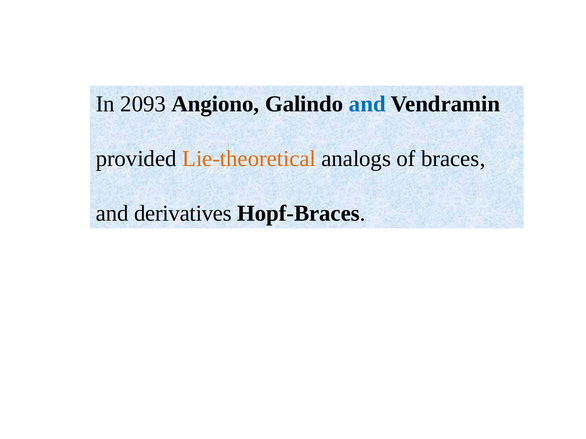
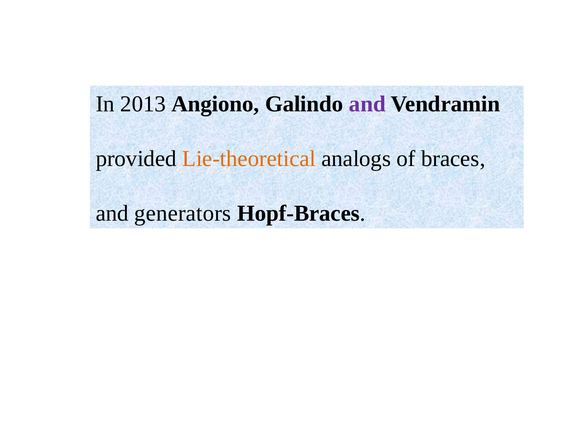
2093: 2093 -> 2013
and at (367, 104) colour: blue -> purple
derivatives: derivatives -> generators
